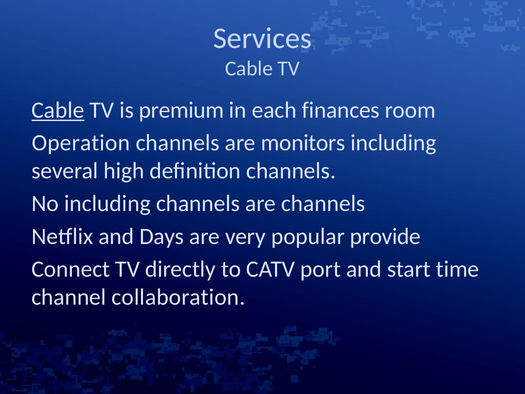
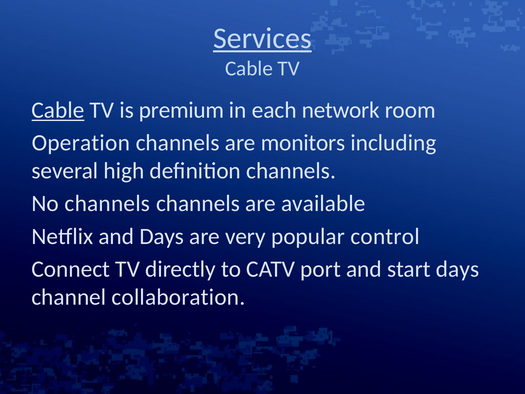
Services underline: none -> present
finances: finances -> network
No including: including -> channels
are channels: channels -> available
provide: provide -> control
start time: time -> days
